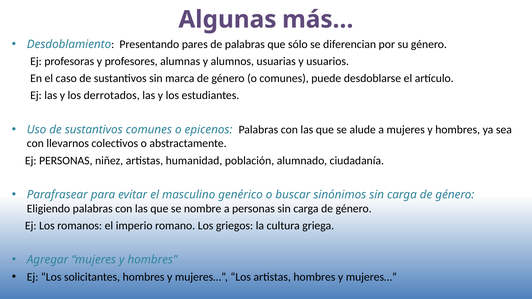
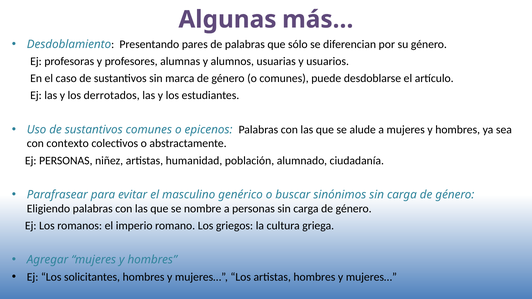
llevarnos: llevarnos -> contexto
